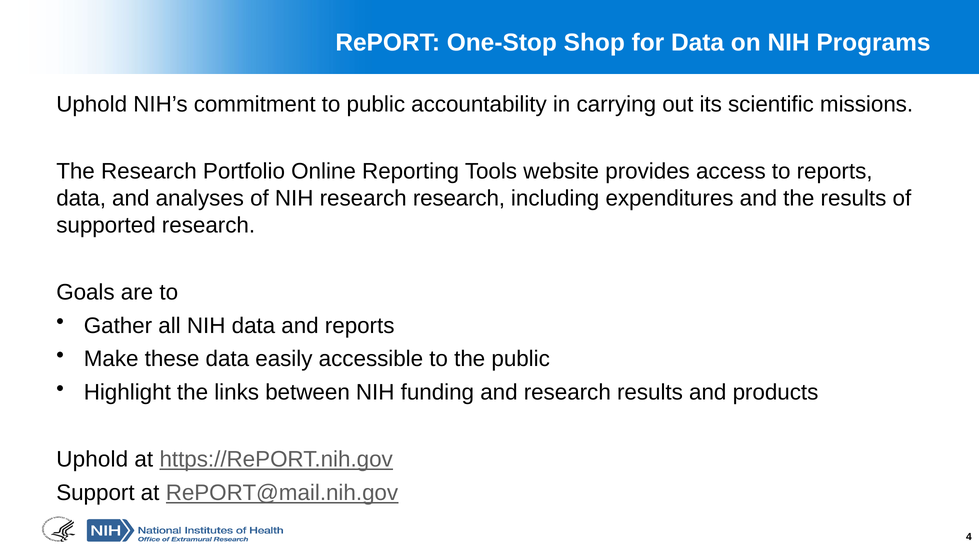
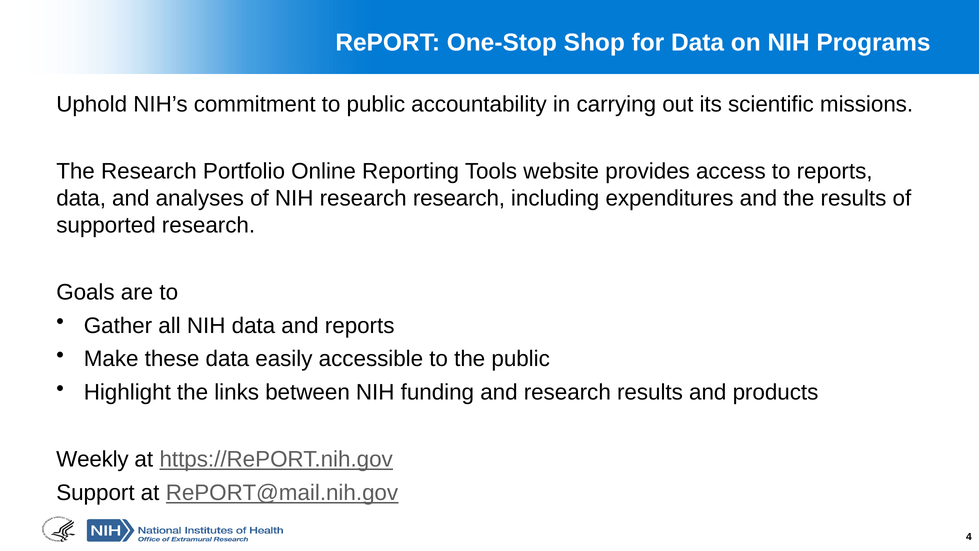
Uphold at (92, 459): Uphold -> Weekly
